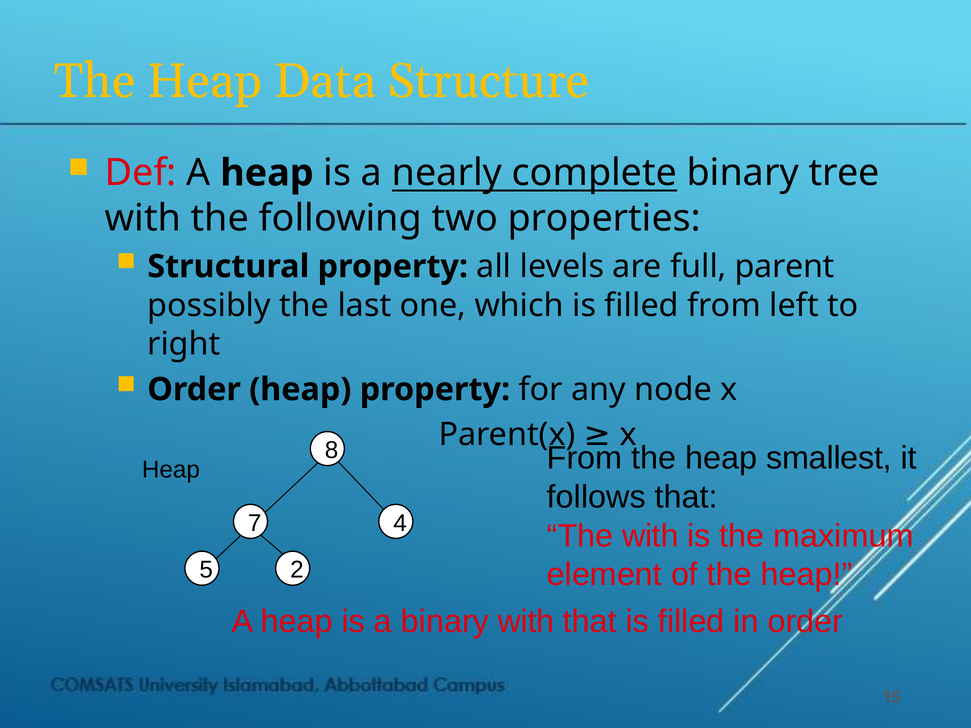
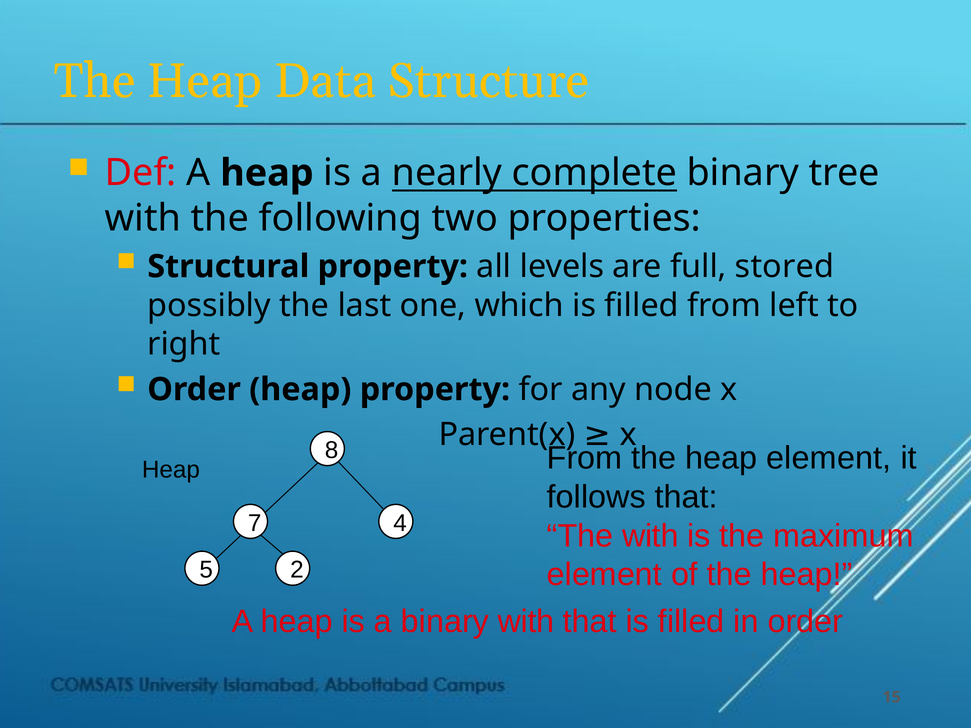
parent: parent -> stored
heap smallest: smallest -> element
